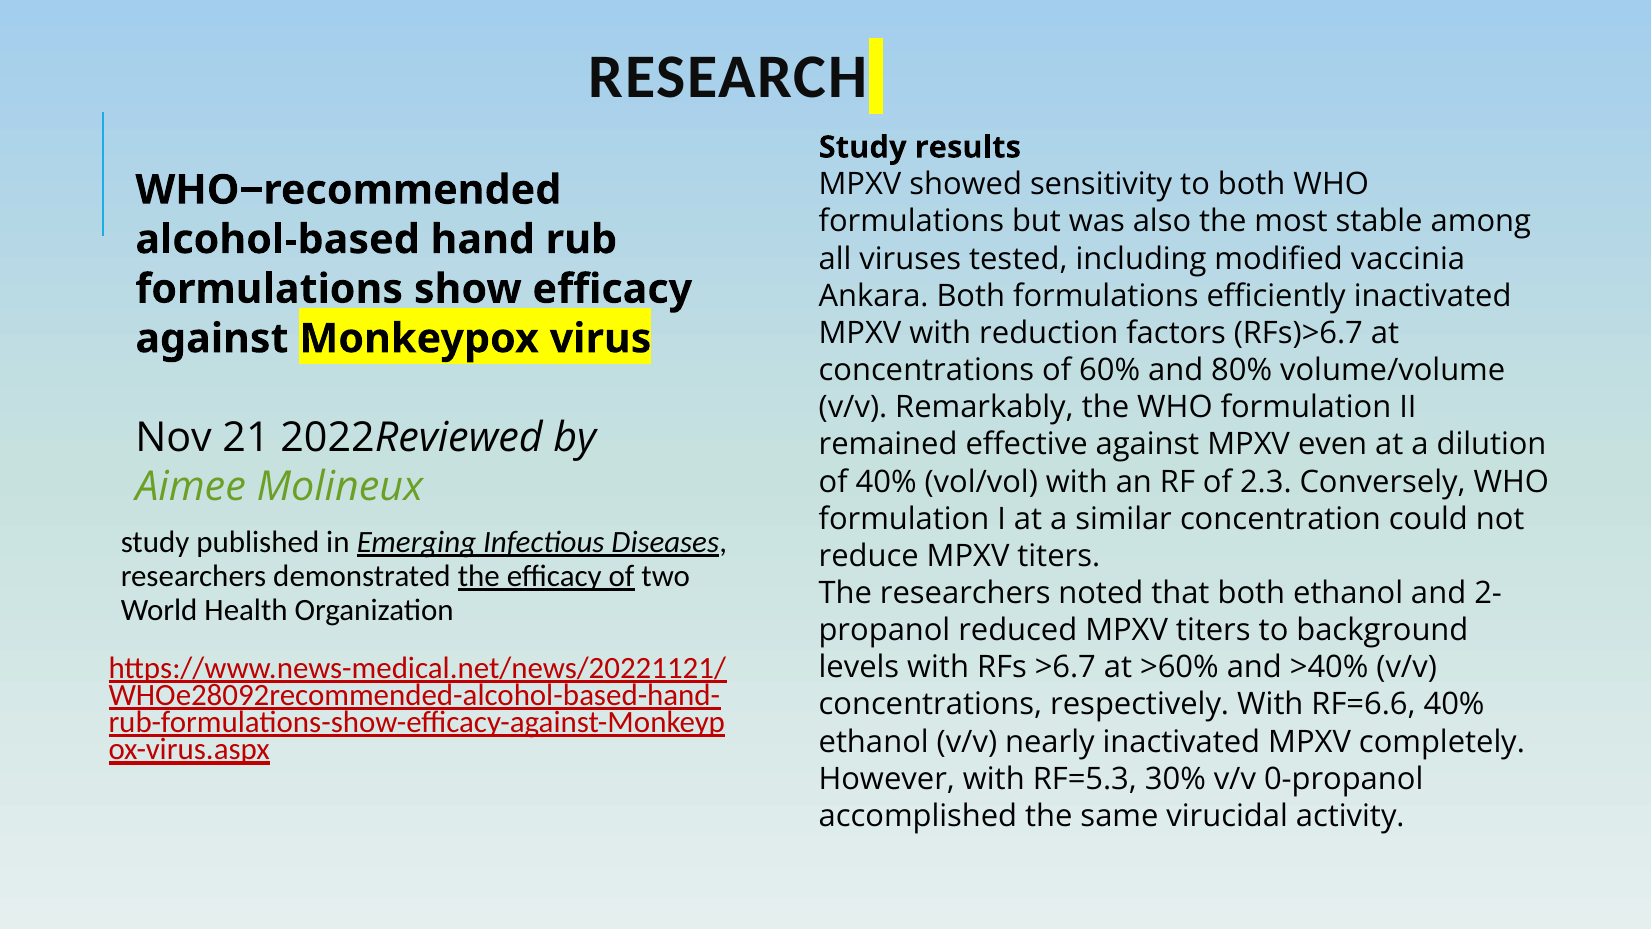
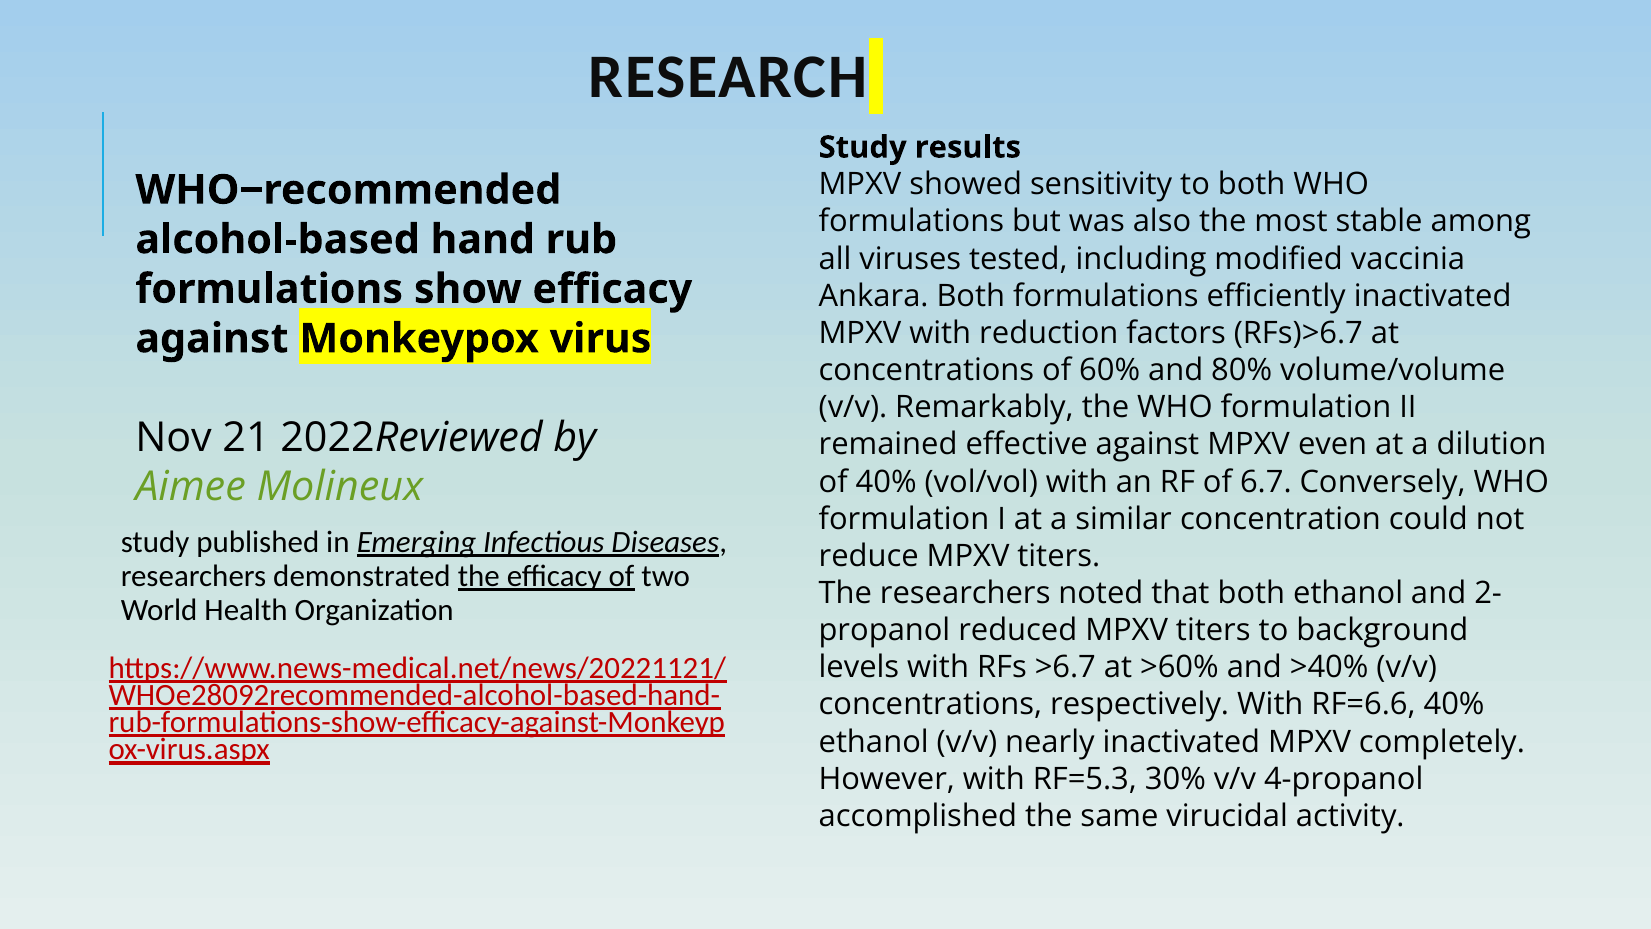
2.3: 2.3 -> 6.7
0-propanol: 0-propanol -> 4-propanol
